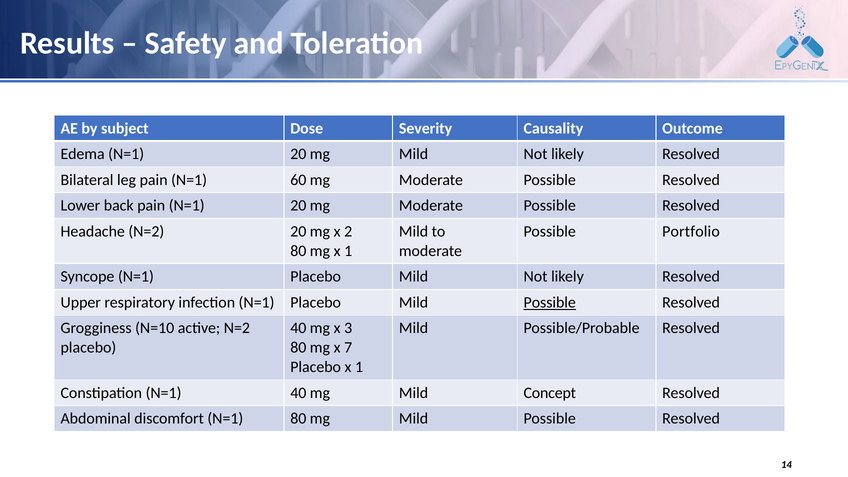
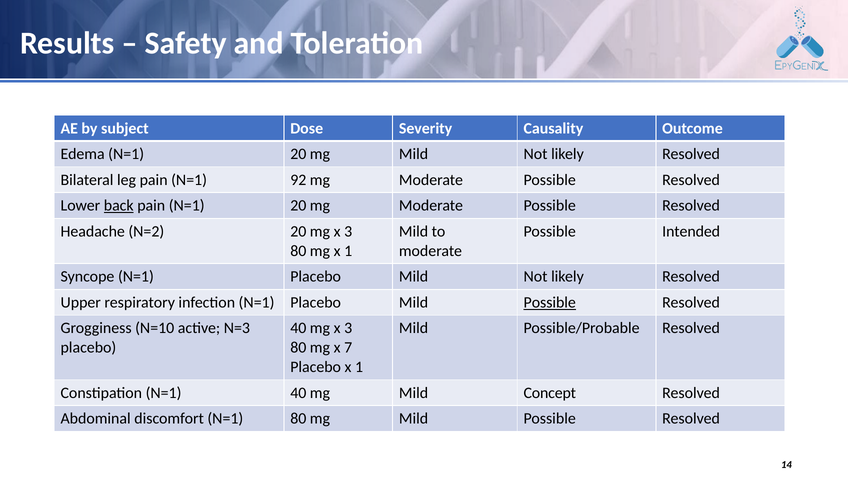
60: 60 -> 92
back underline: none -> present
20 mg x 2: 2 -> 3
Portfolio: Portfolio -> Intended
active N=2: N=2 -> N=3
